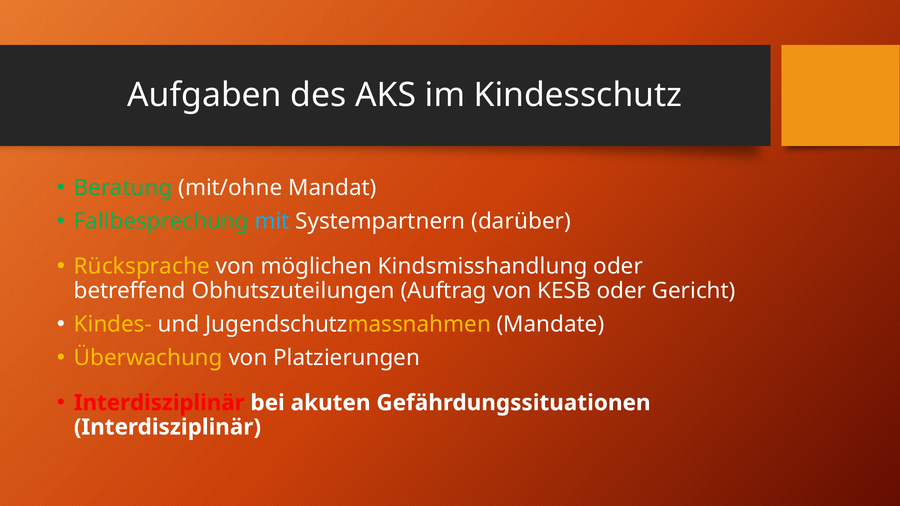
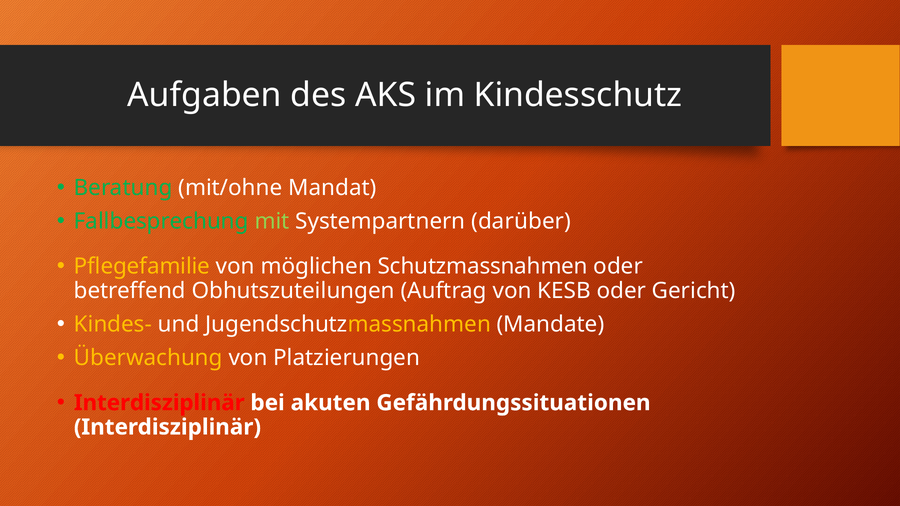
mit colour: light blue -> light green
Rücksprache: Rücksprache -> Pflegefamilie
Kindsmisshandlung: Kindsmisshandlung -> Schutzmassnahmen
